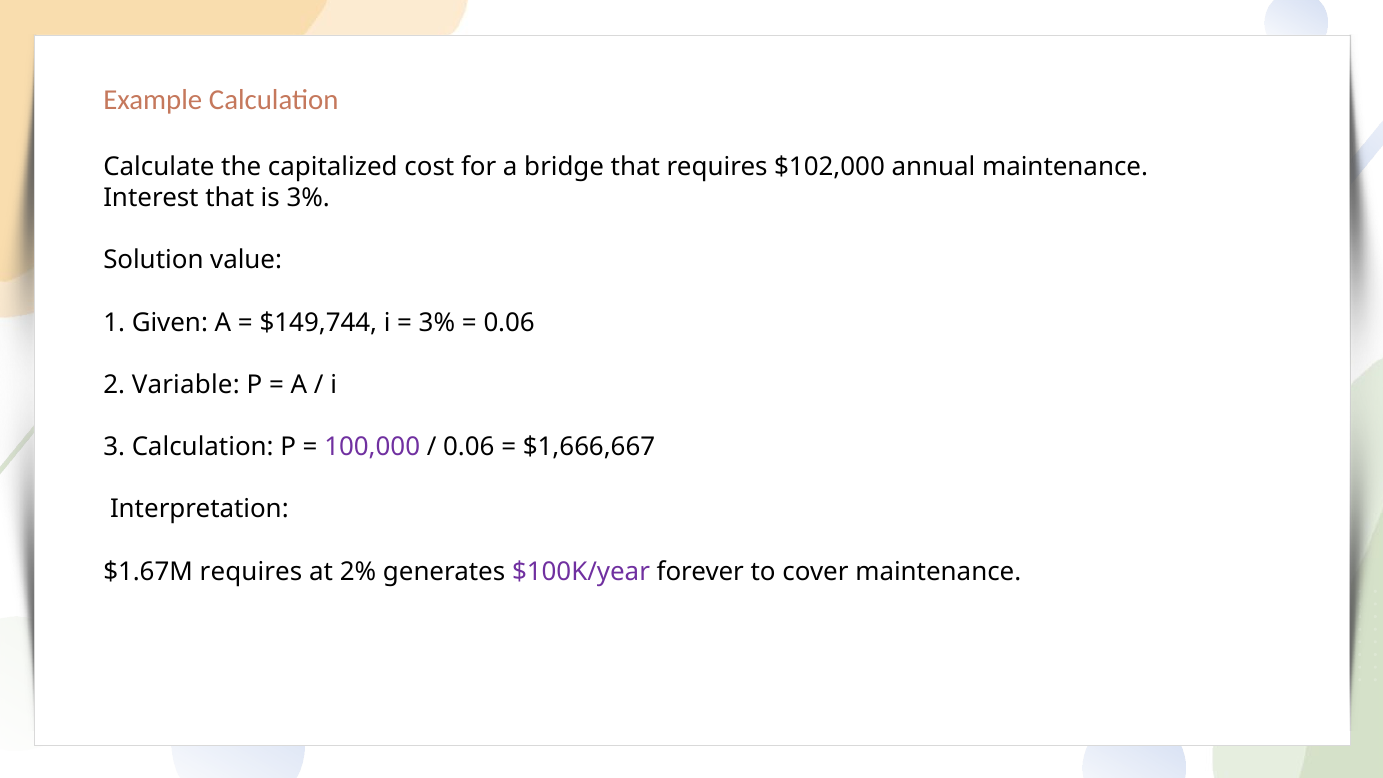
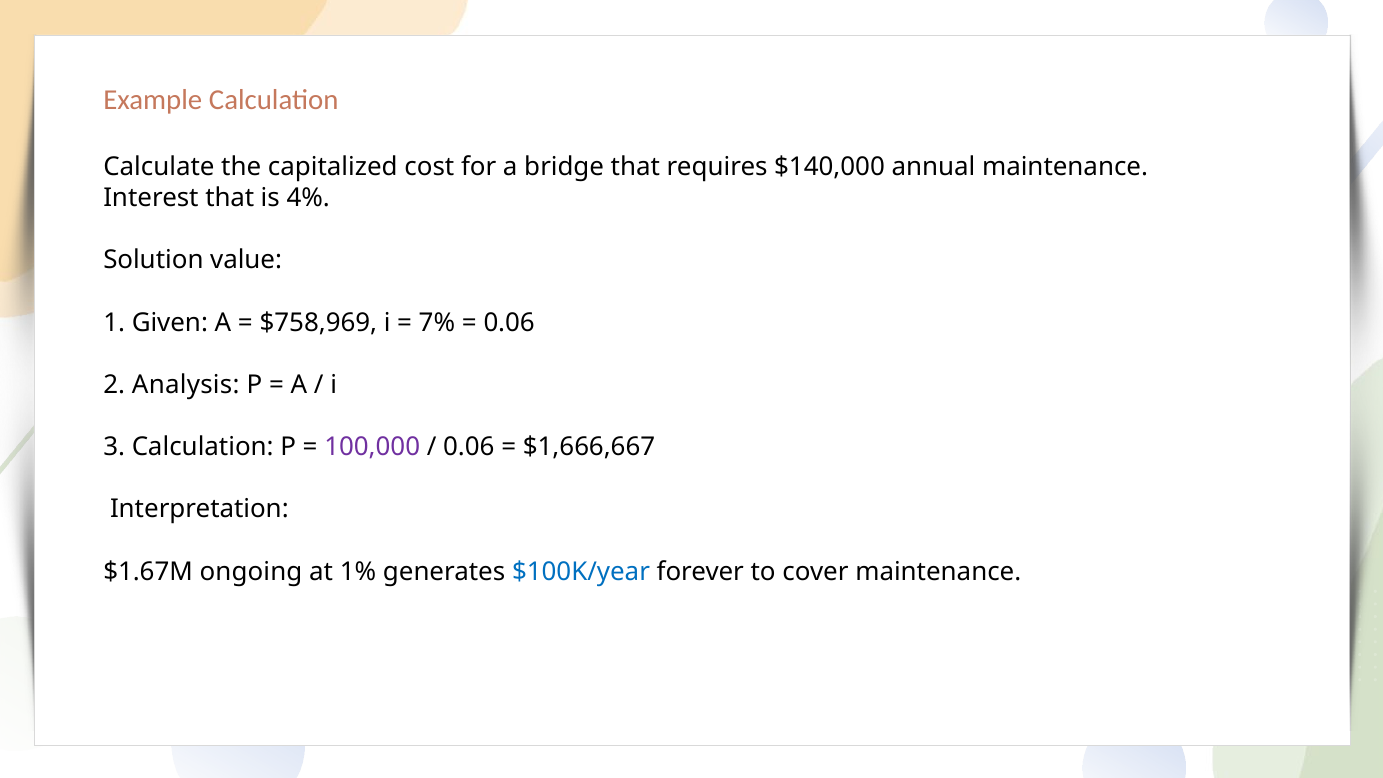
$102,000: $102,000 -> $140,000
is 3%: 3% -> 4%
$149,744: $149,744 -> $758,969
3% at (437, 322): 3% -> 7%
Variable: Variable -> Analysis
$1.67M requires: requires -> ongoing
2%: 2% -> 1%
$100K/year colour: purple -> blue
